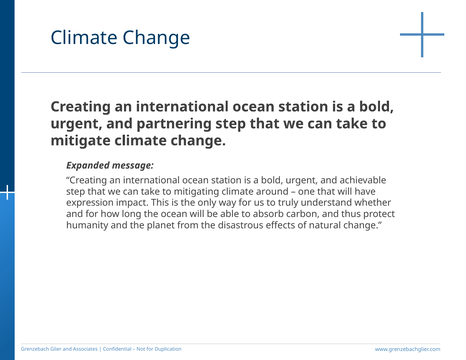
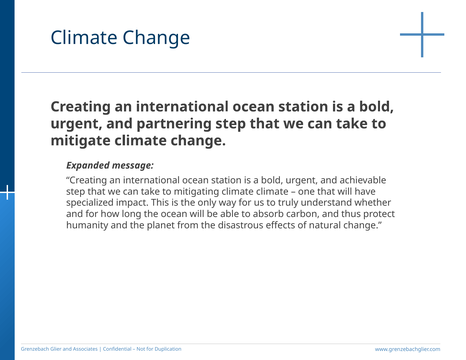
climate around: around -> climate
expression: expression -> specialized
